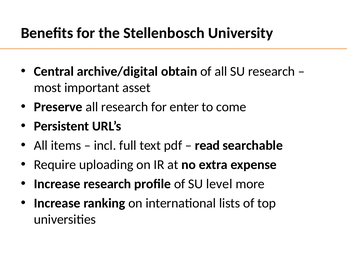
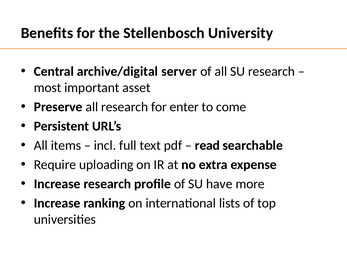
obtain: obtain -> server
level: level -> have
